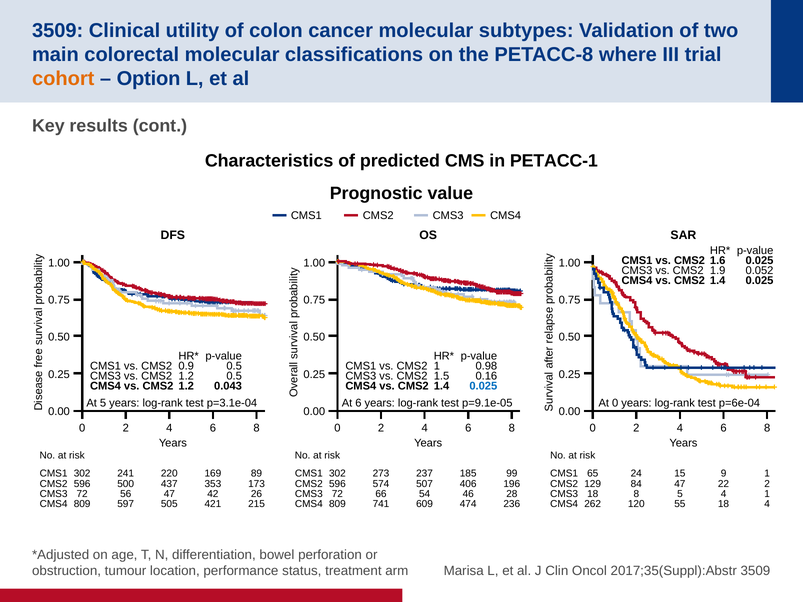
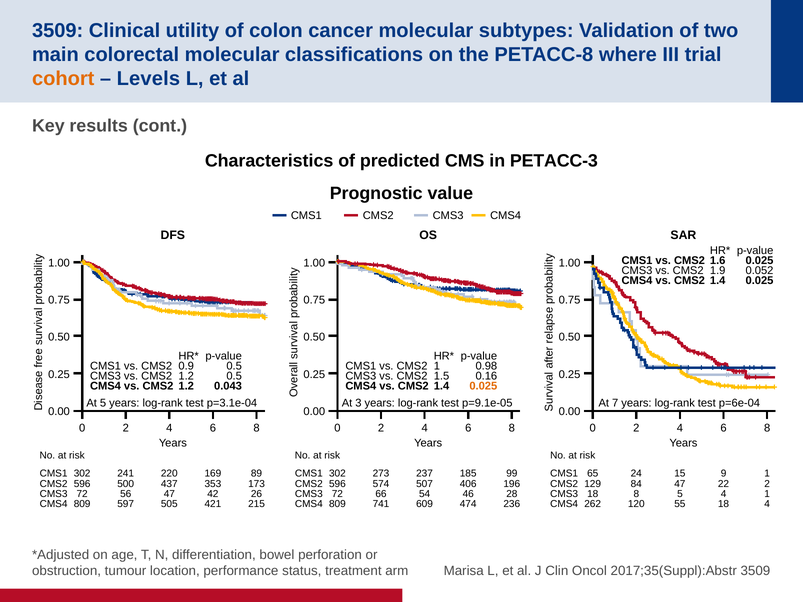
Option: Option -> Levels
PETACC-1: PETACC-1 -> PETACC-3
0.025 at (483, 386) colour: blue -> orange
At 6: 6 -> 3
At 0: 0 -> 7
